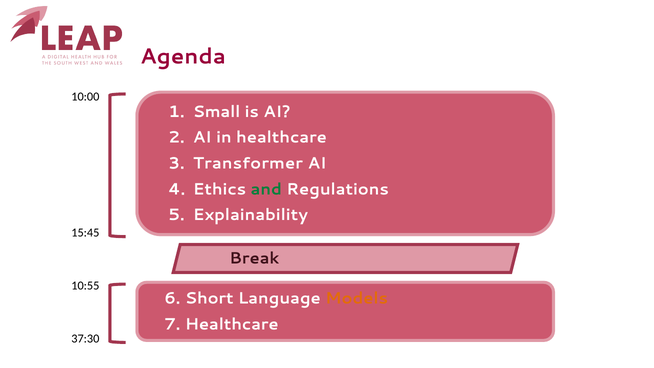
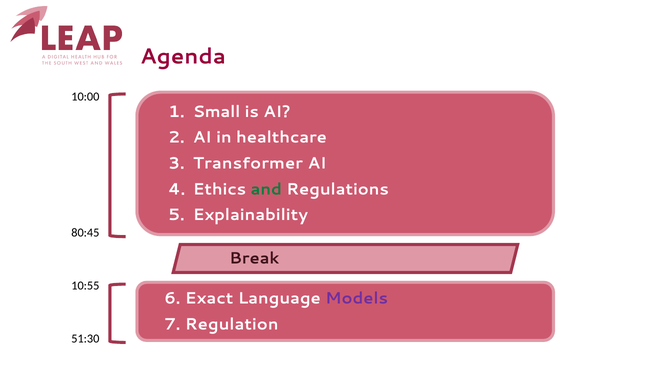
15:45: 15:45 -> 80:45
Short: Short -> Exact
Models colour: orange -> purple
7 Healthcare: Healthcare -> Regulation
37:30: 37:30 -> 51:30
